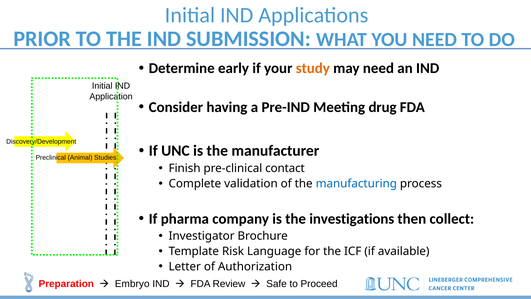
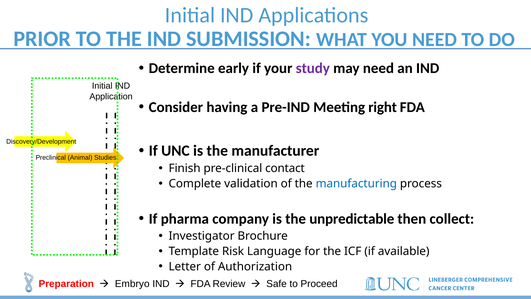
study colour: orange -> purple
drug: drug -> right
investigations: investigations -> unpredictable
